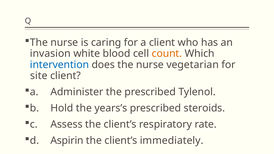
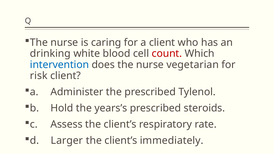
invasion: invasion -> drinking
count colour: orange -> red
site: site -> risk
Aspirin: Aspirin -> Larger
